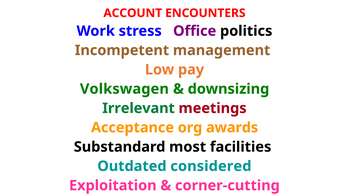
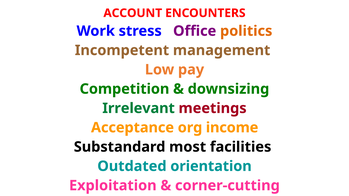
politics colour: black -> orange
Volkswagen: Volkswagen -> Competition
awards: awards -> income
considered: considered -> orientation
